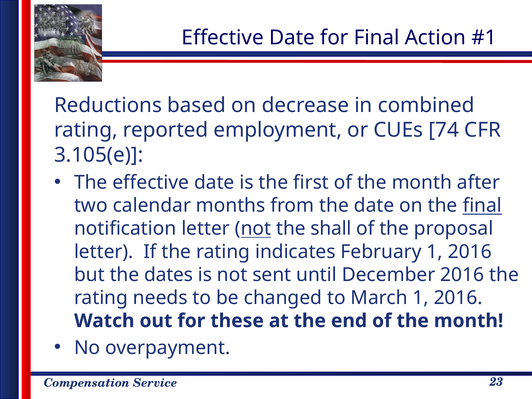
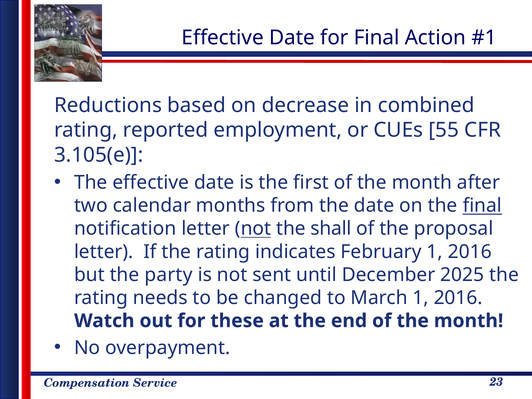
74: 74 -> 55
dates: dates -> party
December 2016: 2016 -> 2025
